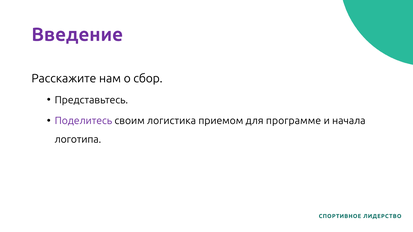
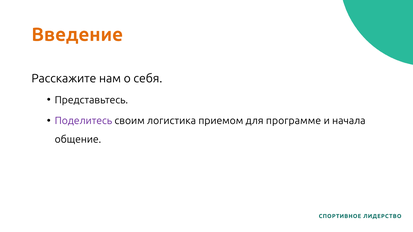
Введение colour: purple -> orange
сбор: сбор -> себя
логотипа: логотипа -> общение
